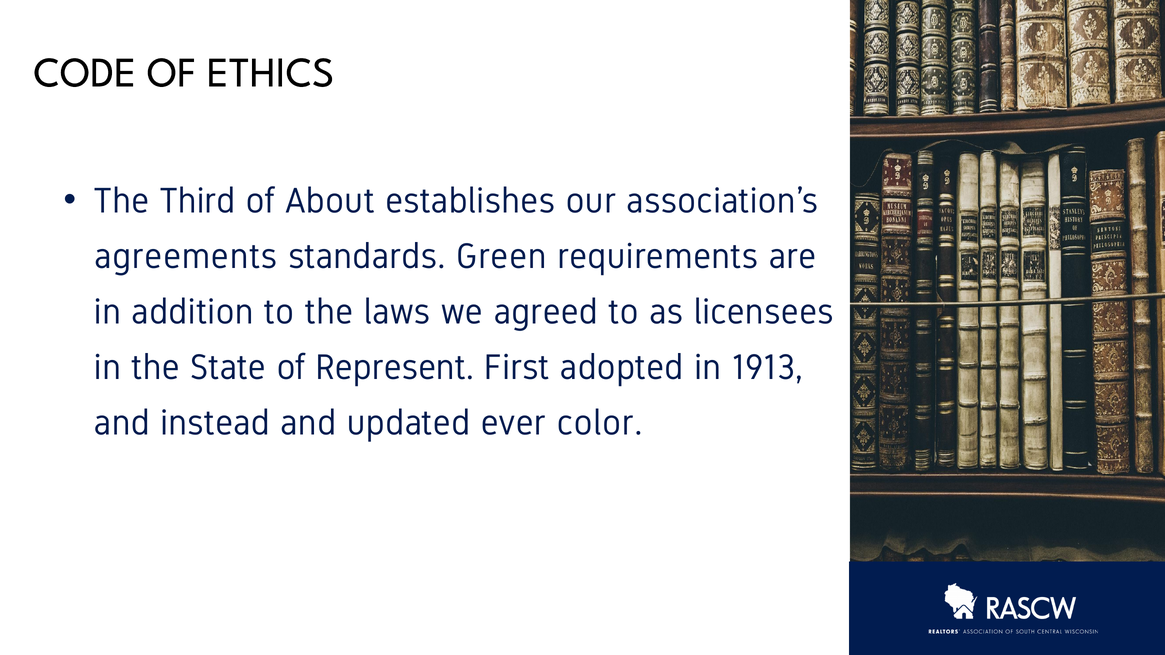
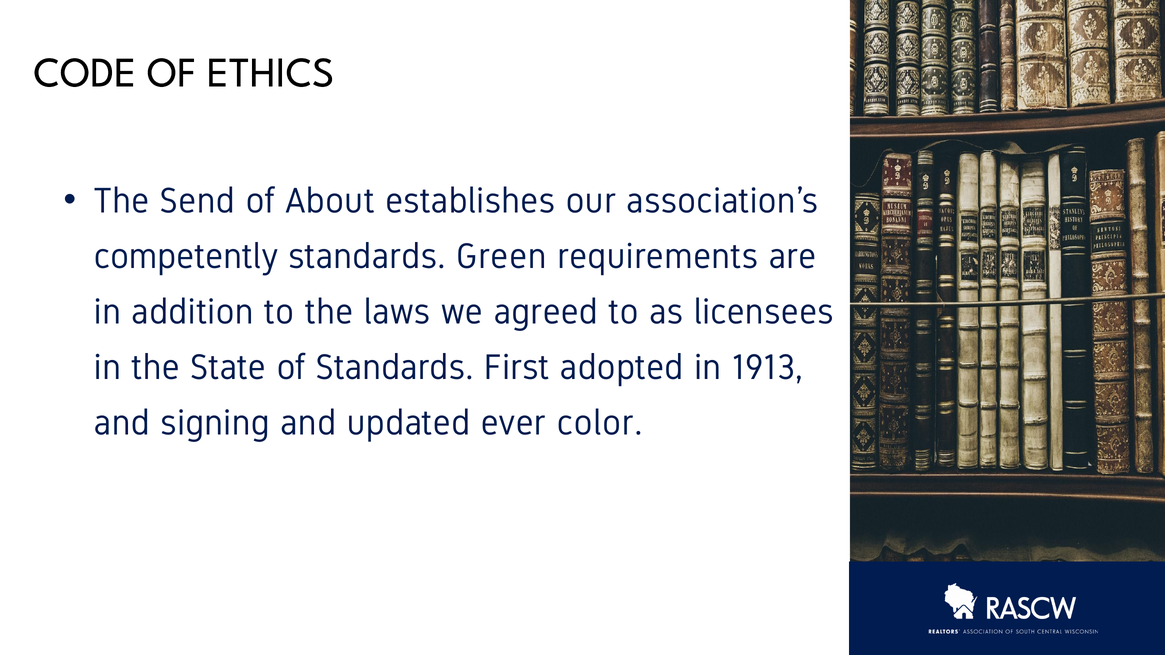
Third: Third -> Send
agreements: agreements -> competently
of Represent: Represent -> Standards
instead: instead -> signing
